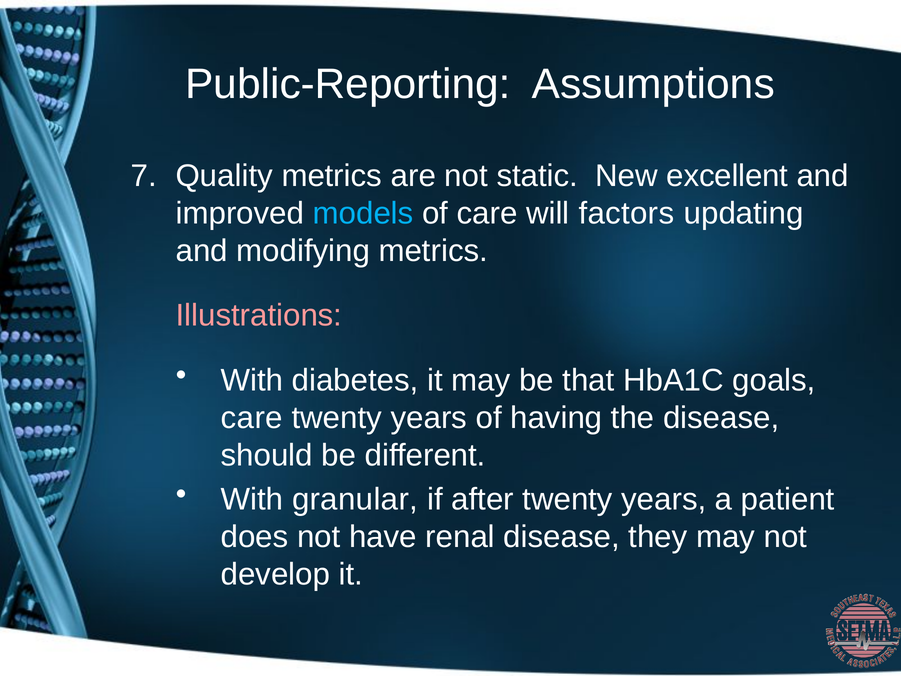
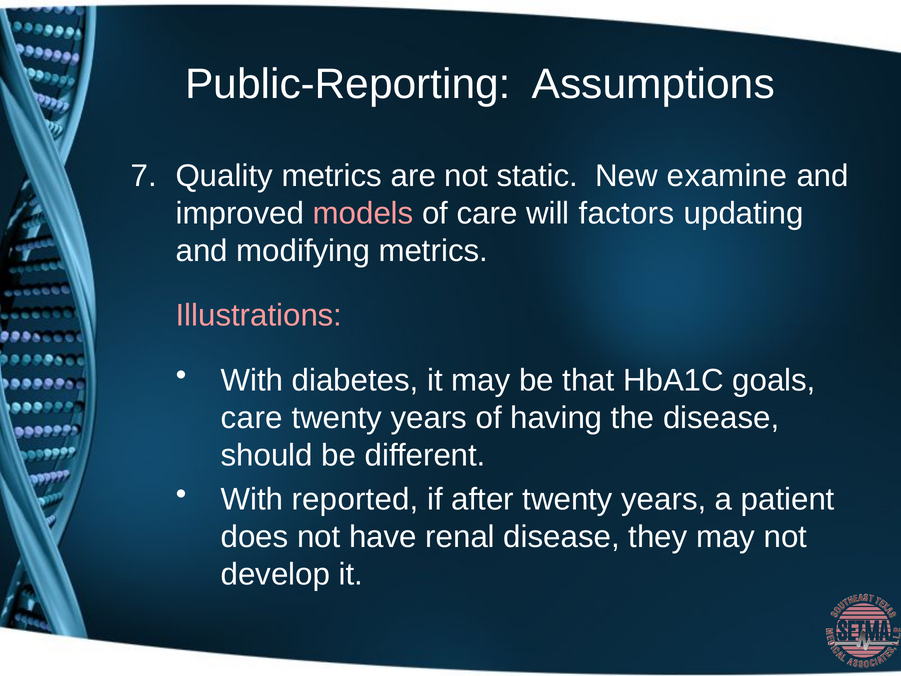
excellent: excellent -> examine
models colour: light blue -> pink
granular: granular -> reported
